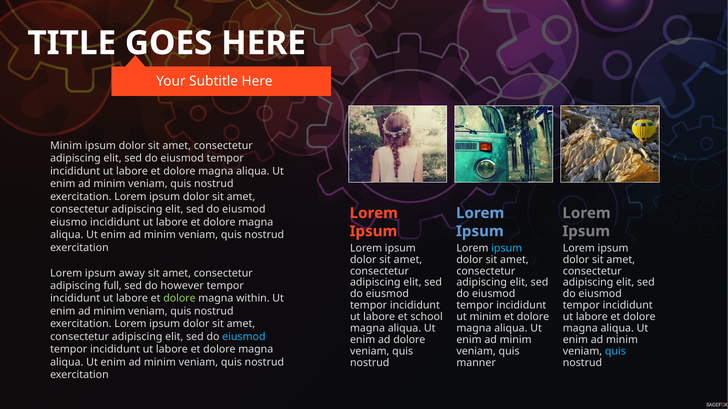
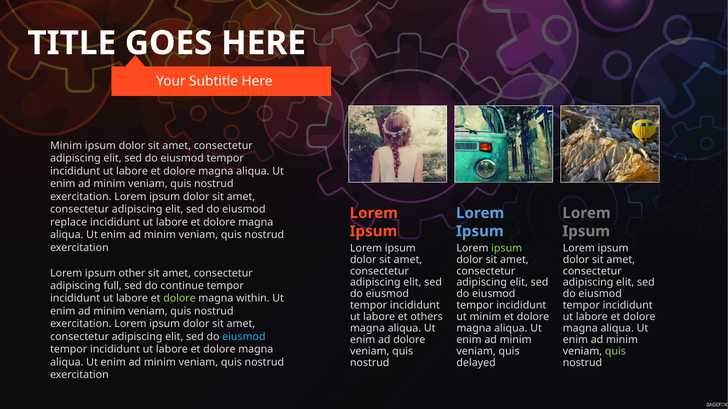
eiusmo: eiusmo -> replace
ipsum at (507, 248) colour: light blue -> light green
away: away -> other
however: however -> continue
school: school -> others
quis at (615, 352) colour: light blue -> light green
manner: manner -> delayed
